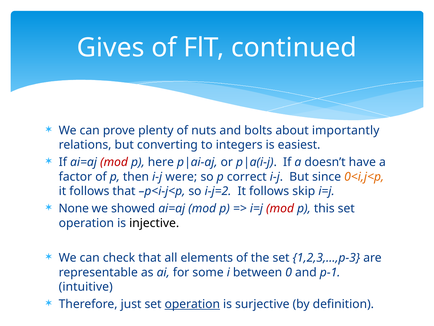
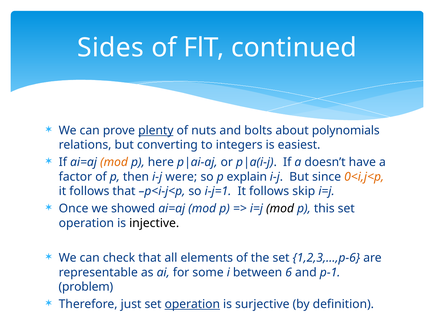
Gives: Gives -> Sides
plenty underline: none -> present
importantly: importantly -> polynomials
mod at (114, 162) colour: red -> orange
correct: correct -> explain
i-j=2: i-j=2 -> i-j=1
None: None -> Once
mod at (280, 208) colour: red -> black
1,2,3,…,p-3: 1,2,3,…,p-3 -> 1,2,3,…,p-6
0: 0 -> 6
intuitive: intuitive -> problem
